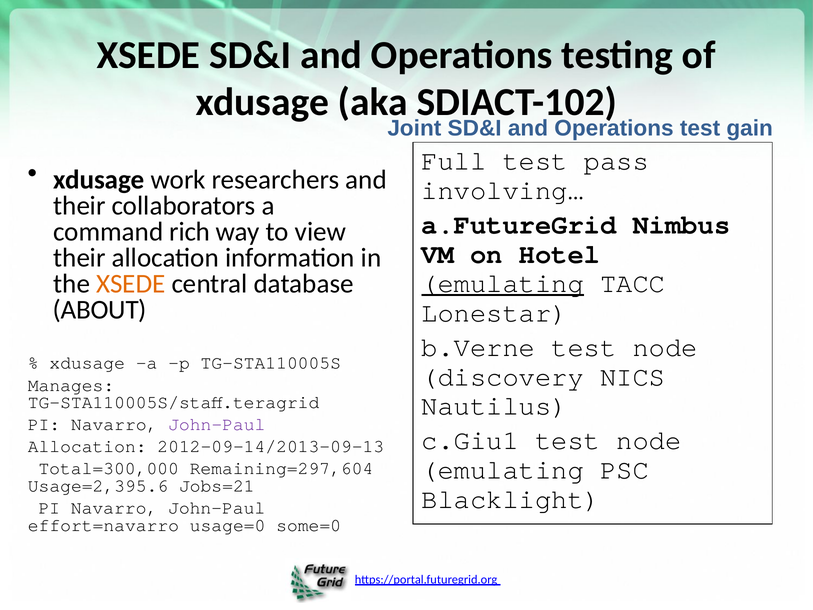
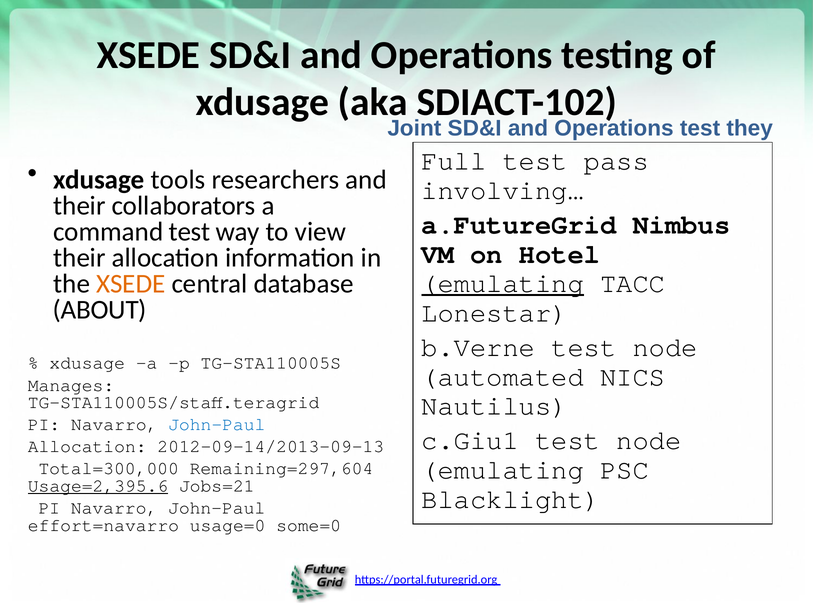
gain: gain -> they
work: work -> tools
command rich: rich -> test
discovery: discovery -> automated
John-Paul at (217, 424) colour: purple -> blue
Usage=2,395.6 underline: none -> present
